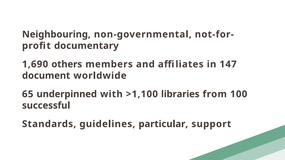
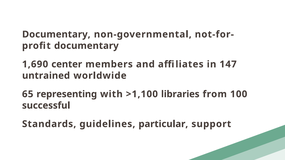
Neighbouring at (56, 34): Neighbouring -> Documentary
others: others -> center
document: document -> untrained
underpinned: underpinned -> representing
